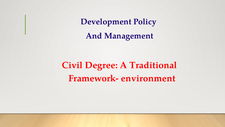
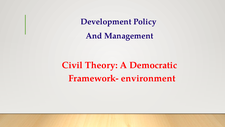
Degree: Degree -> Theory
Traditional: Traditional -> Democratic
